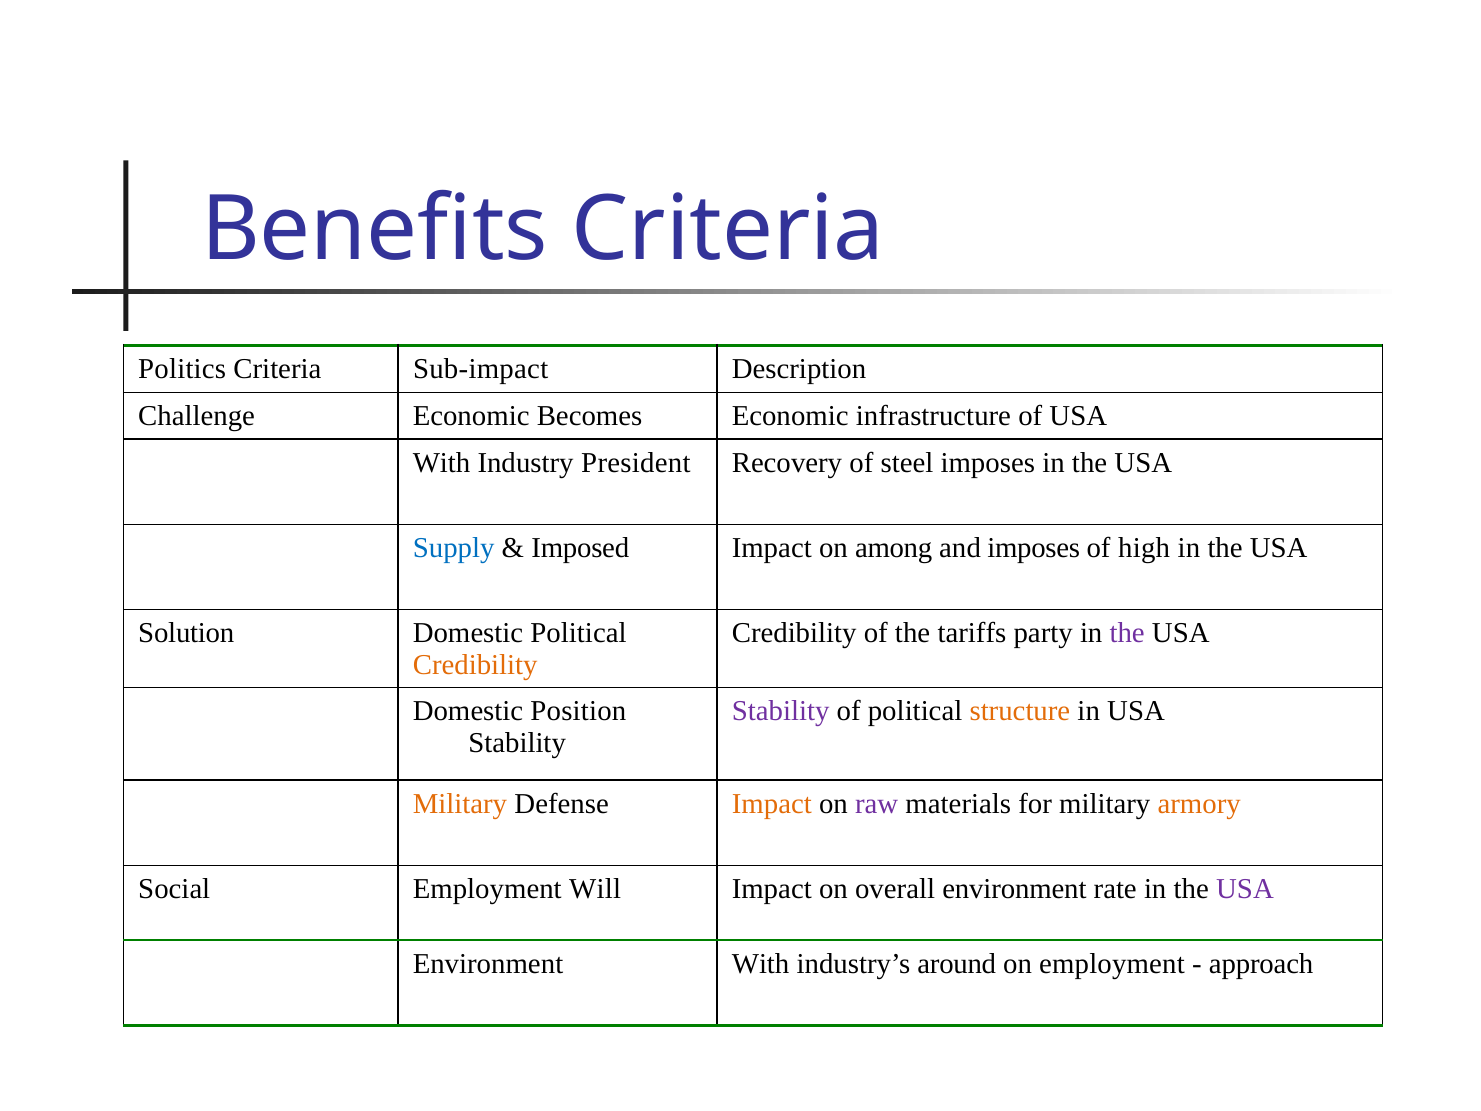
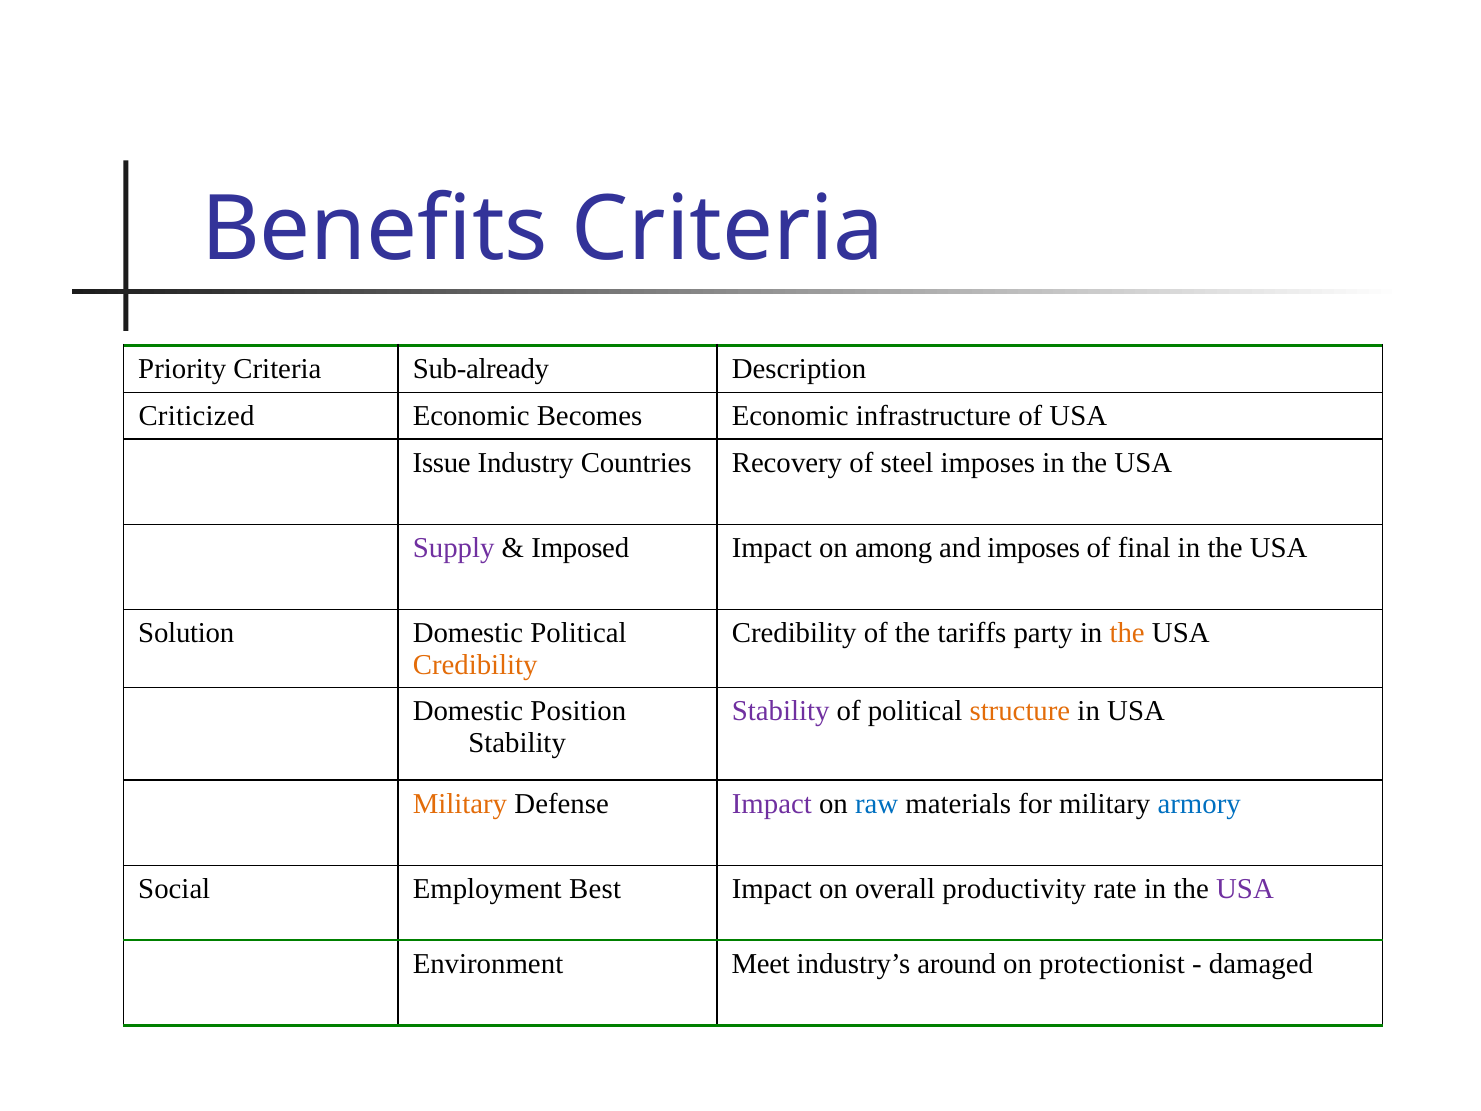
Politics: Politics -> Priority
Sub-impact: Sub-impact -> Sub-already
Challenge: Challenge -> Criticized
With at (442, 463): With -> Issue
President: President -> Countries
Supply colour: blue -> purple
high: high -> final
the at (1127, 633) colour: purple -> orange
Impact at (772, 804) colour: orange -> purple
raw colour: purple -> blue
armory colour: orange -> blue
Will: Will -> Best
overall environment: environment -> productivity
Environment With: With -> Meet
on employment: employment -> protectionist
approach: approach -> damaged
